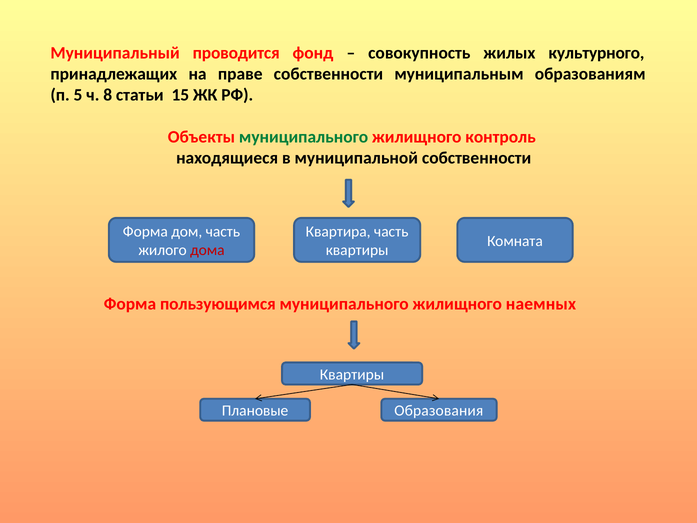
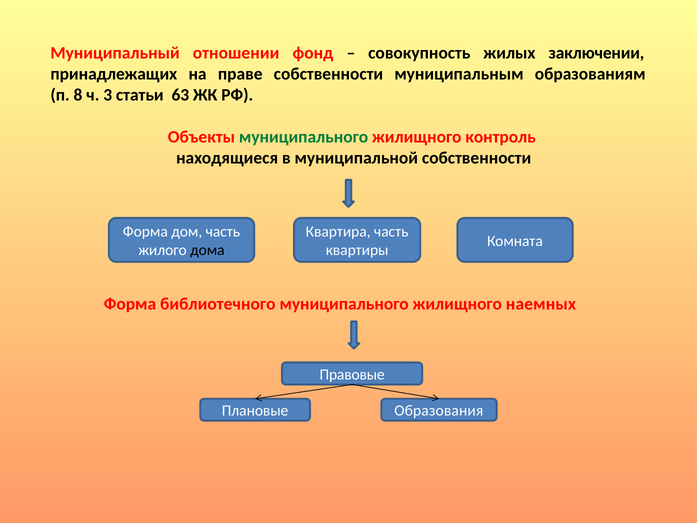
проводится: проводится -> отношении
культурного: культурного -> заключении
5: 5 -> 8
8: 8 -> 3
15: 15 -> 63
дома colour: red -> black
пользующимся: пользующимся -> библиотечного
Квартиры at (352, 374): Квартиры -> Правовые
